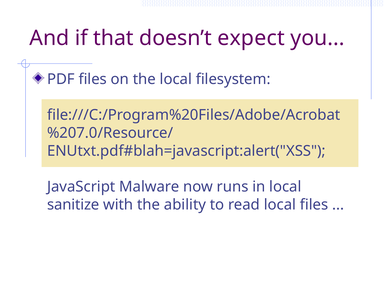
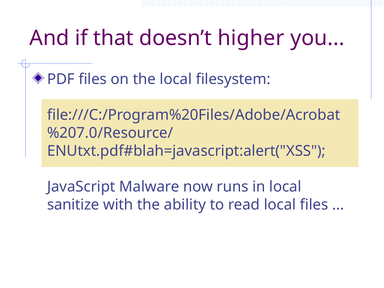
expect: expect -> higher
